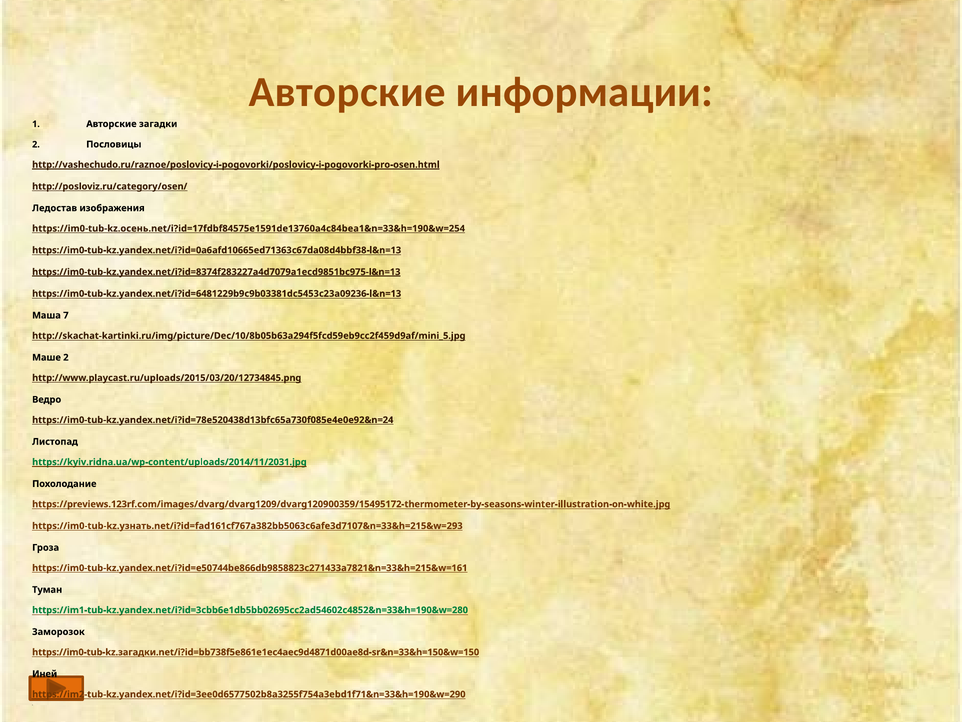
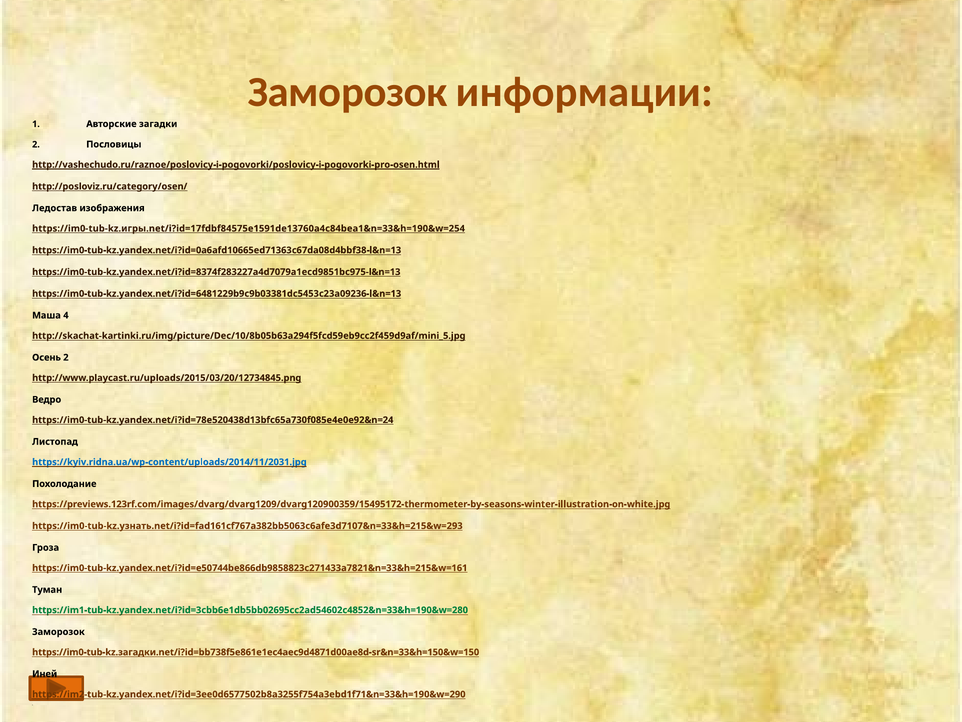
Авторские at (347, 92): Авторские -> Заморозок
https://im0-tub-kz.осень.net/i?id=17fdbf84575e1591de13760a4c84bea1&n=33&h=190&w=254: https://im0-tub-kz.осень.net/i?id=17fdbf84575e1591de13760a4c84bea1&n=33&h=190&w=254 -> https://im0-tub-kz.игры.net/i?id=17fdbf84575e1591de13760a4c84bea1&n=33&h=190&w=254
https://im0-tub-kz.yandex.net/i?id=8374f283227a4d7079a1ecd9851bc975-l&n=13 underline: present -> none
7: 7 -> 4
Маше: Маше -> Осень
https://kyiv.ridna.ua/wp-content/uploads/2014/11/2031.jpg colour: green -> blue
